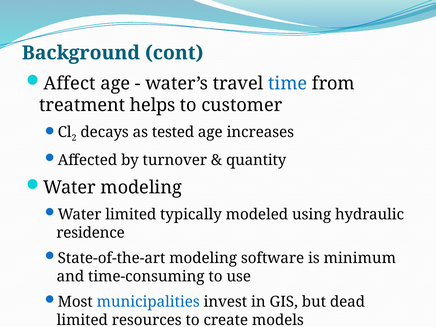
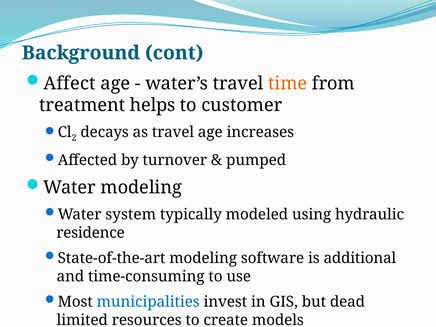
time colour: blue -> orange
as tested: tested -> travel
quantity: quantity -> pumped
Water limited: limited -> system
minimum: minimum -> additional
